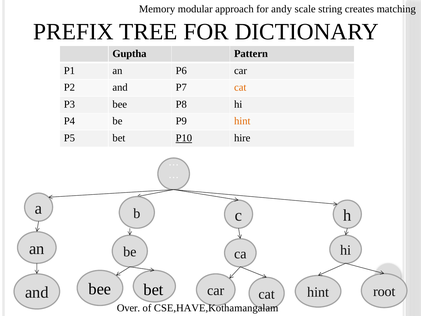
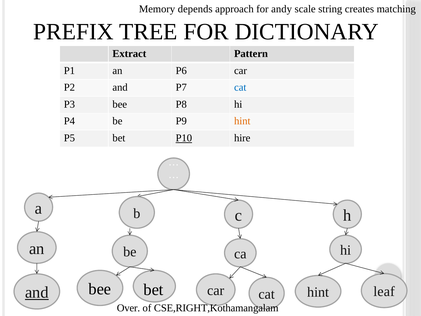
modular: modular -> depends
Guptha: Guptha -> Extract
cat at (240, 87) colour: orange -> blue
root: root -> leaf
and at (37, 292) underline: none -> present
CSE,HAVE,Kothamangalam: CSE,HAVE,Kothamangalam -> CSE,RIGHT,Kothamangalam
